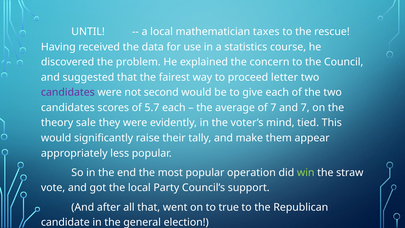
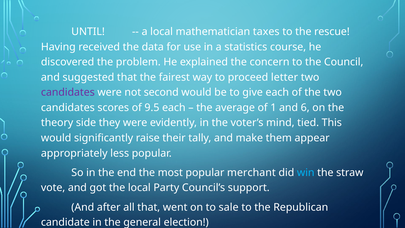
5.7: 5.7 -> 9.5
of 7: 7 -> 1
and 7: 7 -> 6
sale: sale -> side
operation: operation -> merchant
win colour: light green -> light blue
true: true -> sale
